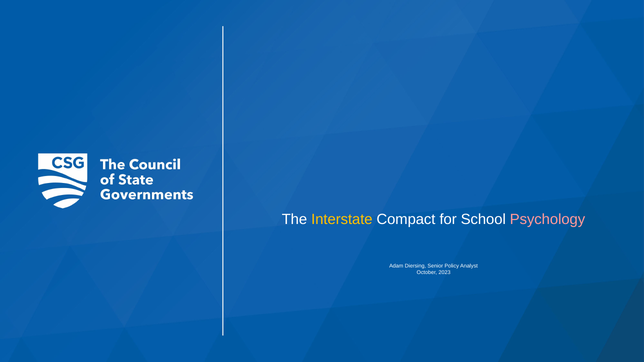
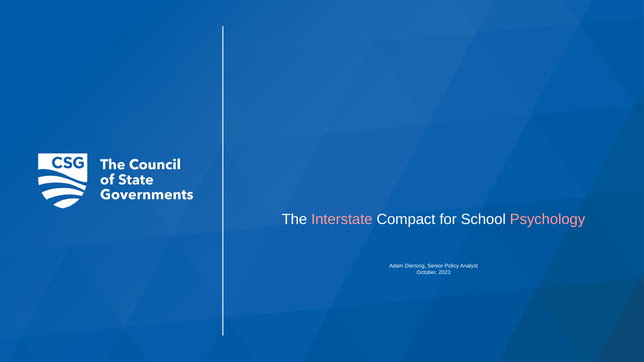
Interstate colour: yellow -> pink
